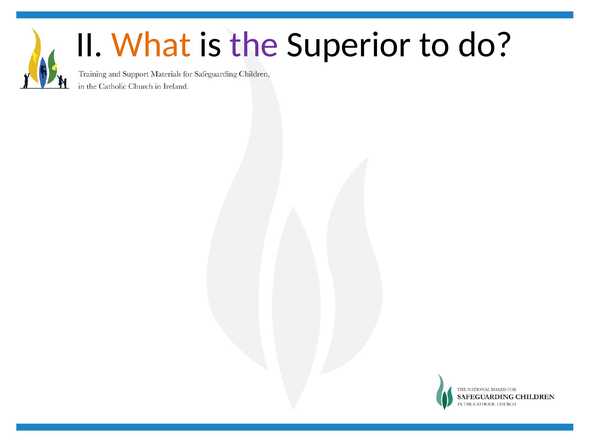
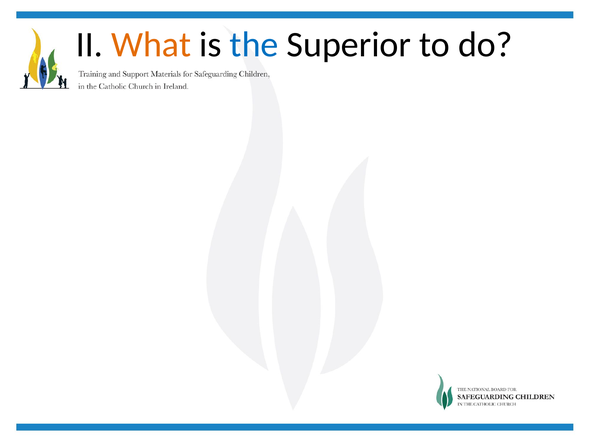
the at (254, 45) colour: purple -> blue
